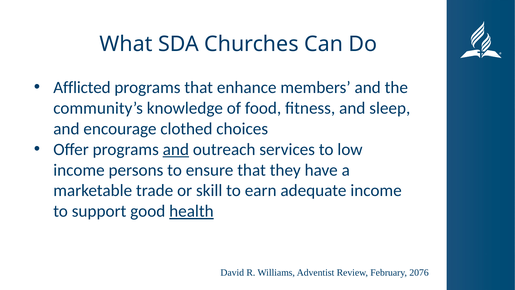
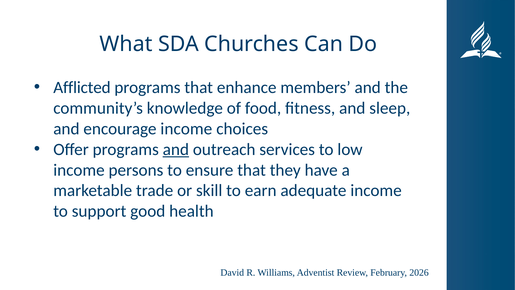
encourage clothed: clothed -> income
health underline: present -> none
2076: 2076 -> 2026
